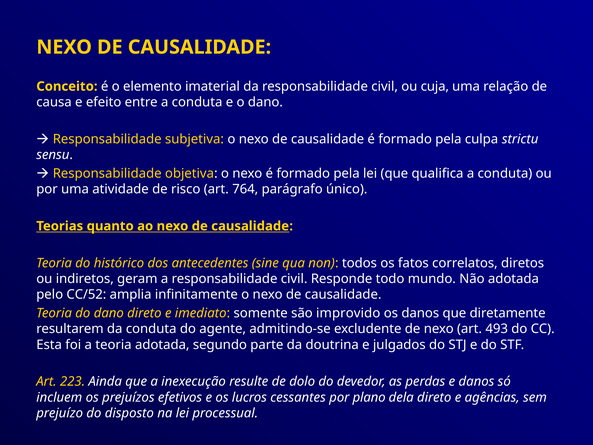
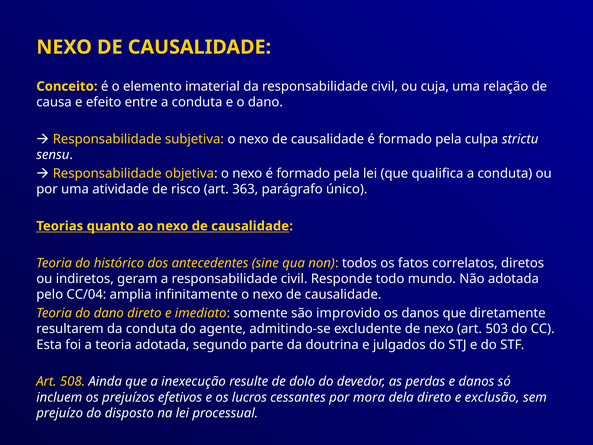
764: 764 -> 363
CC/52: CC/52 -> CC/04
493: 493 -> 503
223: 223 -> 508
plano: plano -> mora
agências: agências -> exclusão
